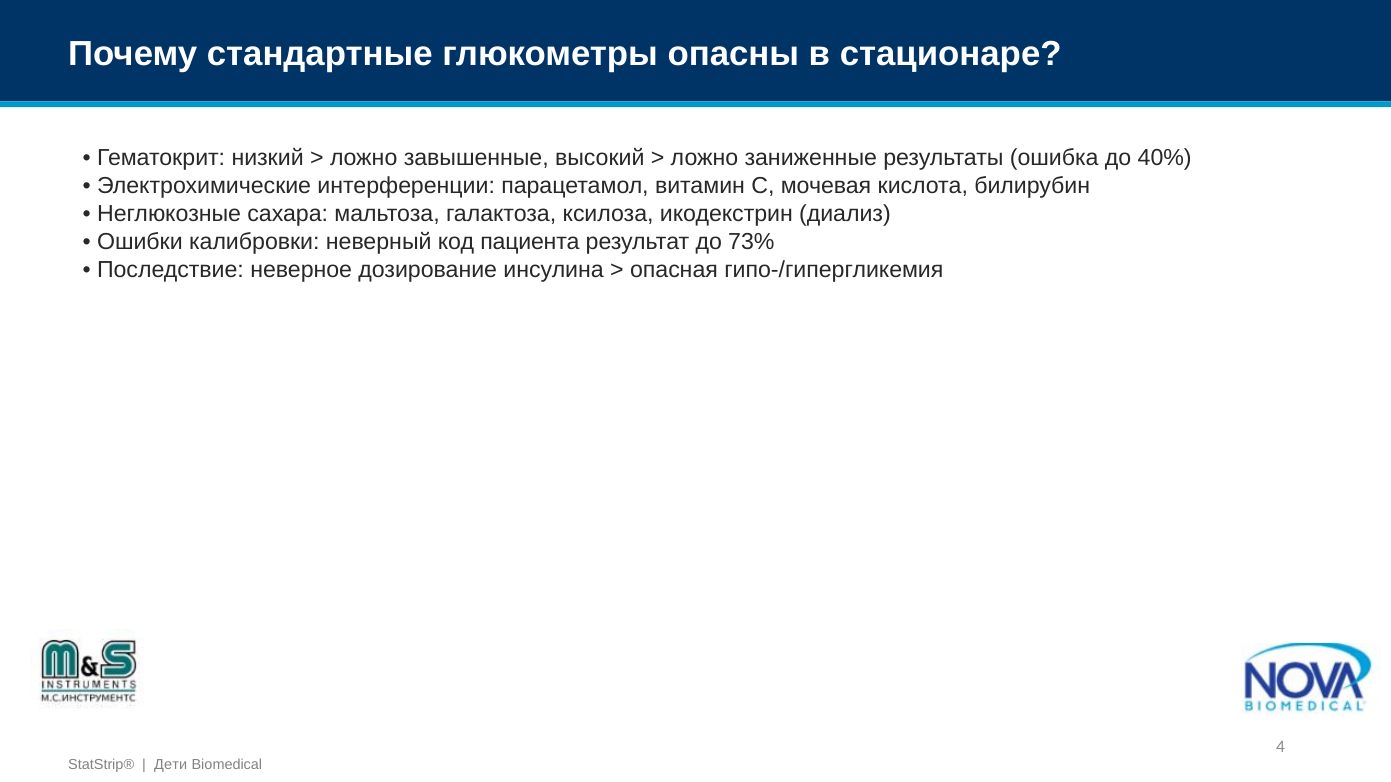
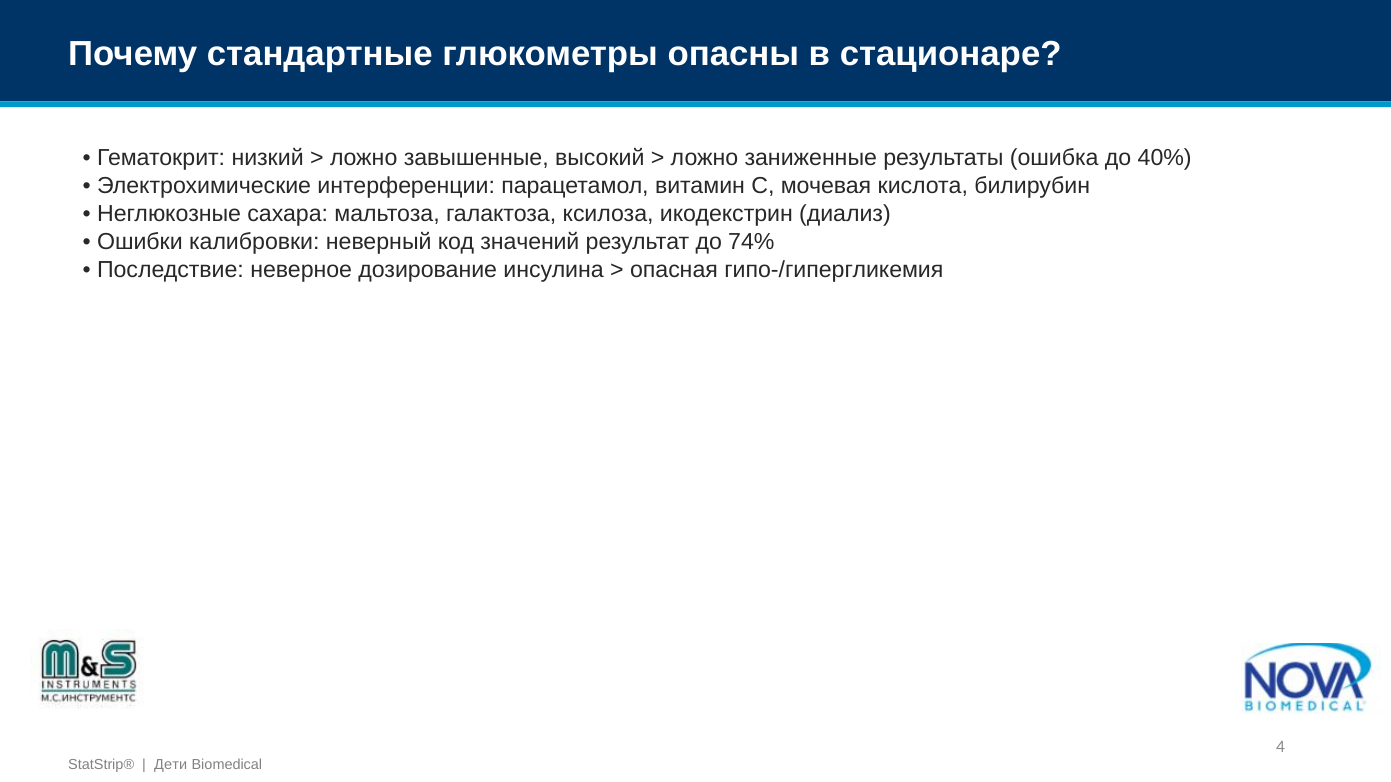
пациента: пациента -> значений
73%: 73% -> 74%
